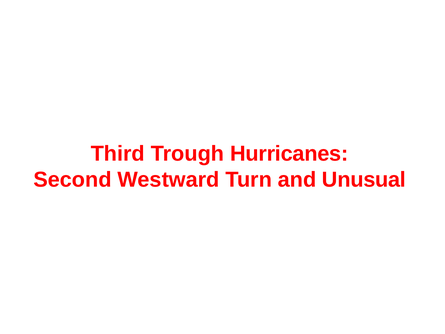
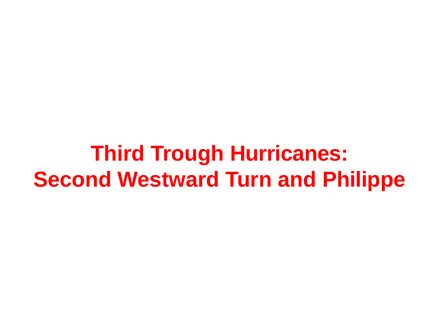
Unusual: Unusual -> Philippe
